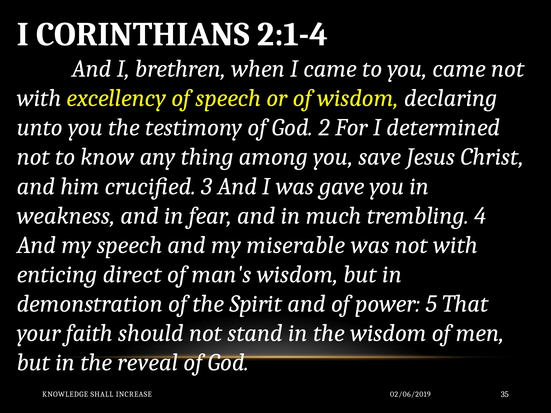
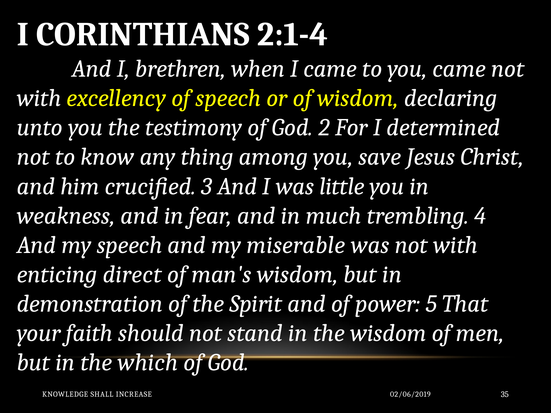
gave: gave -> little
reveal: reveal -> which
